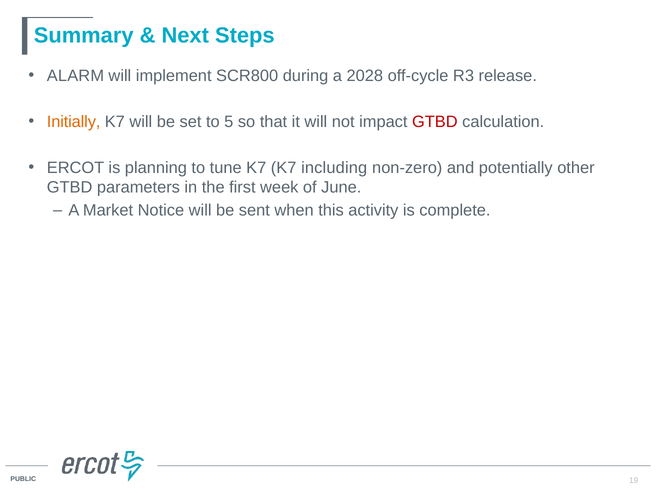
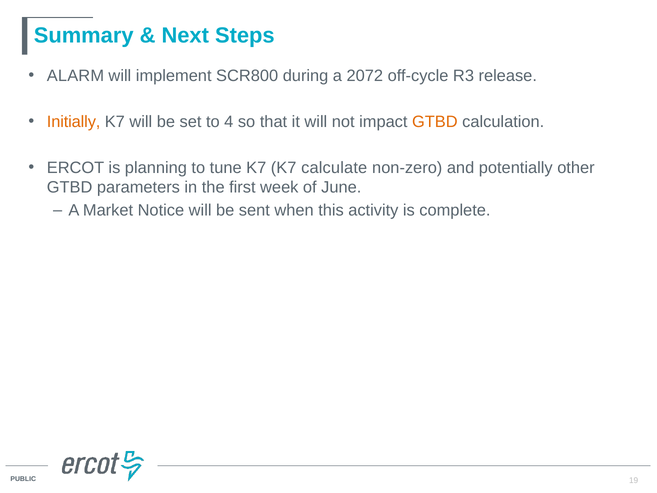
2028: 2028 -> 2072
5: 5 -> 4
GTBD at (435, 122) colour: red -> orange
including: including -> calculate
